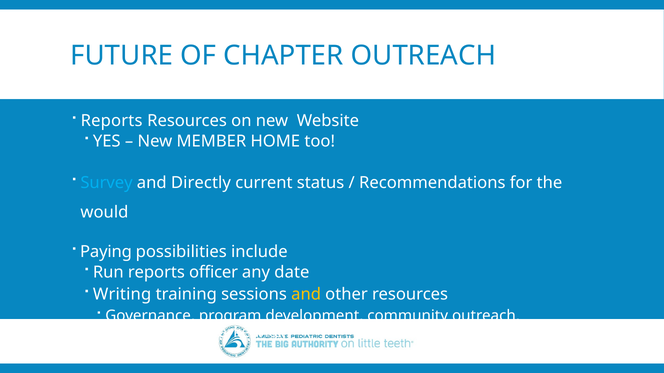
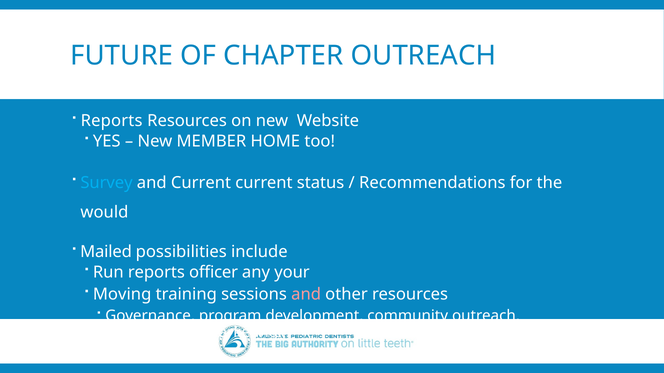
and Directly: Directly -> Current
Paying: Paying -> Mailed
date: date -> your
Writing: Writing -> Moving
and at (306, 295) colour: yellow -> pink
